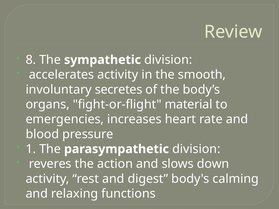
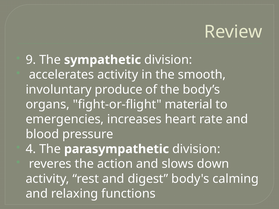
8: 8 -> 9
secretes: secretes -> produce
1: 1 -> 4
